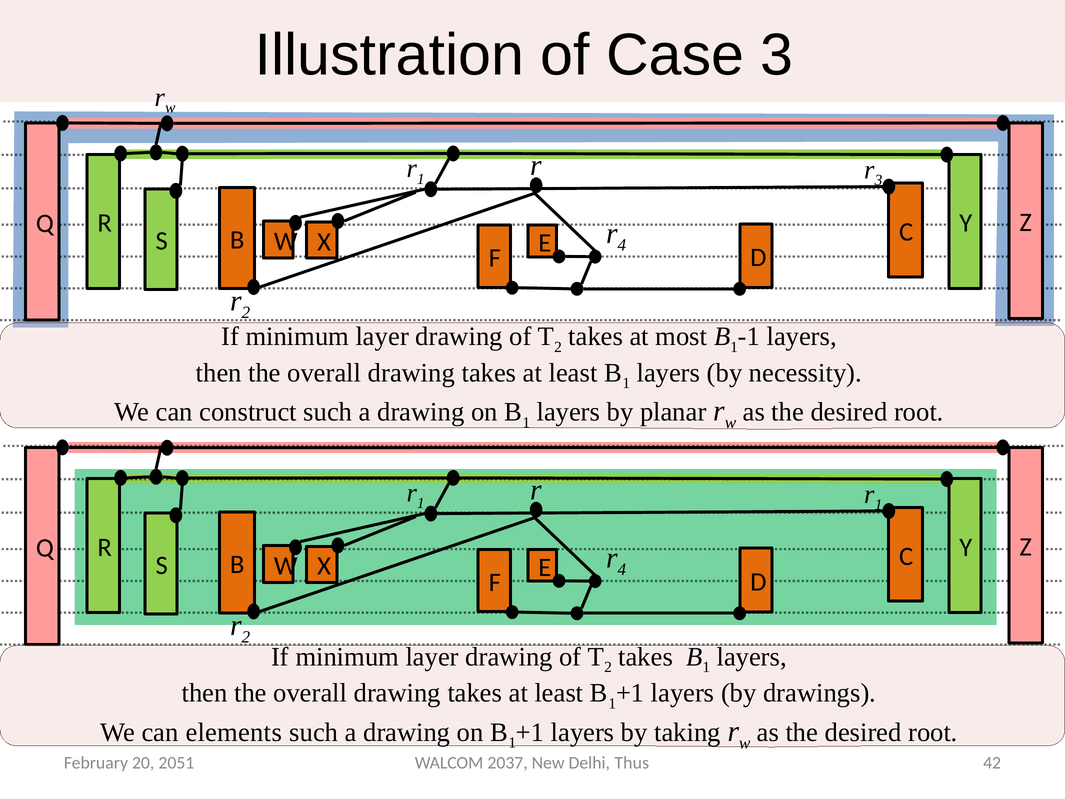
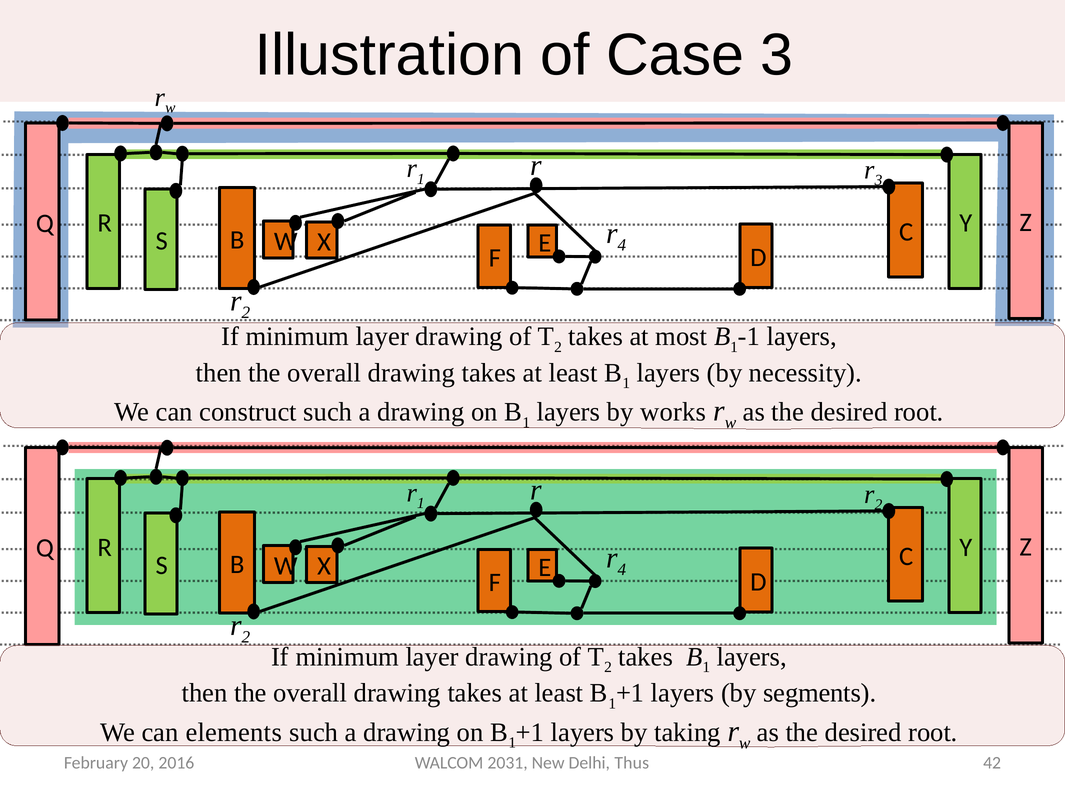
planar: planar -> works
1 at (879, 505): 1 -> 2
drawings: drawings -> segments
2051: 2051 -> 2016
2037: 2037 -> 2031
